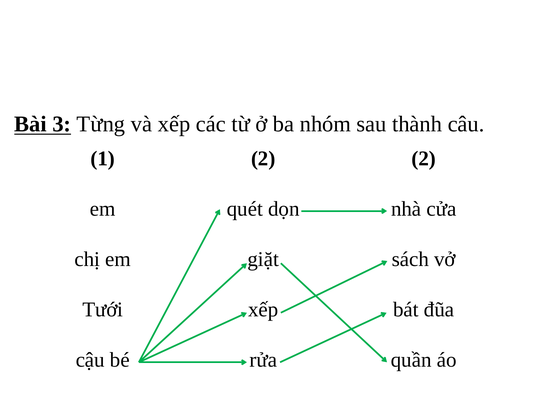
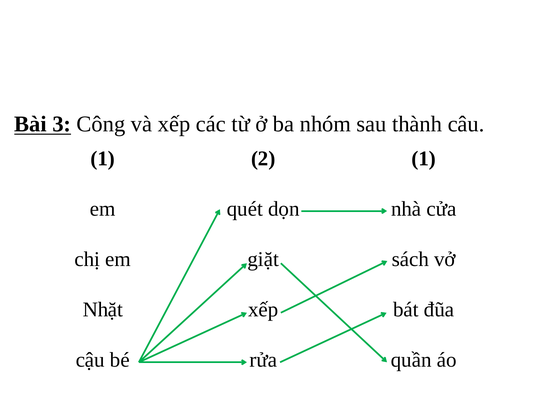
Từng: Từng -> Công
2 2: 2 -> 1
Tưới: Tưới -> Nhặt
